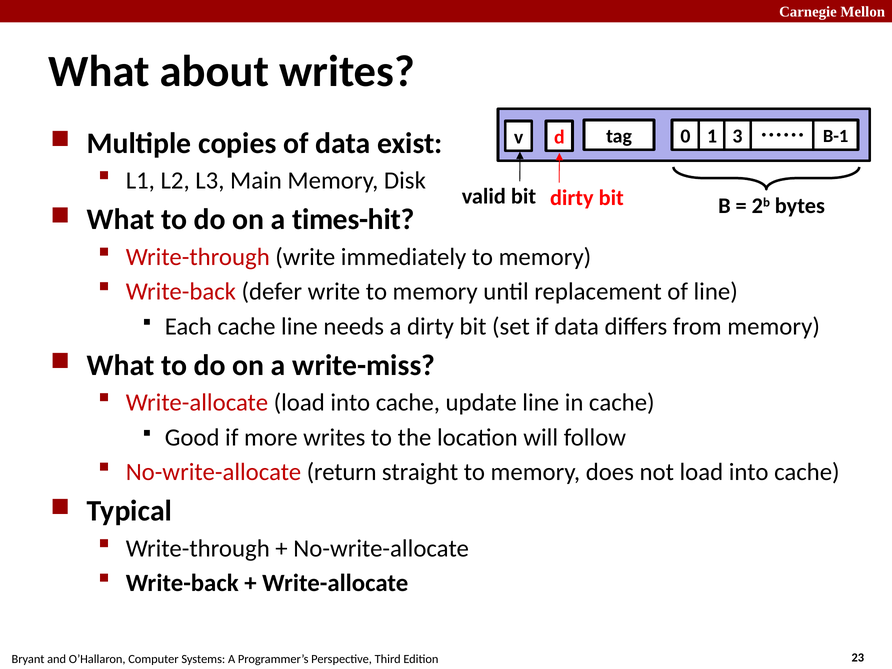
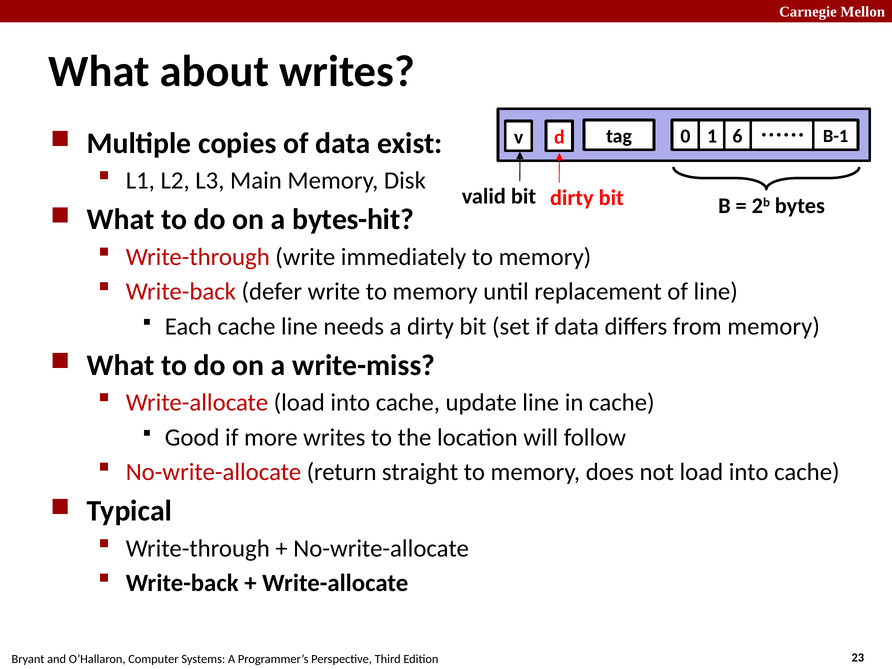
3: 3 -> 6
times-hit: times-hit -> bytes-hit
